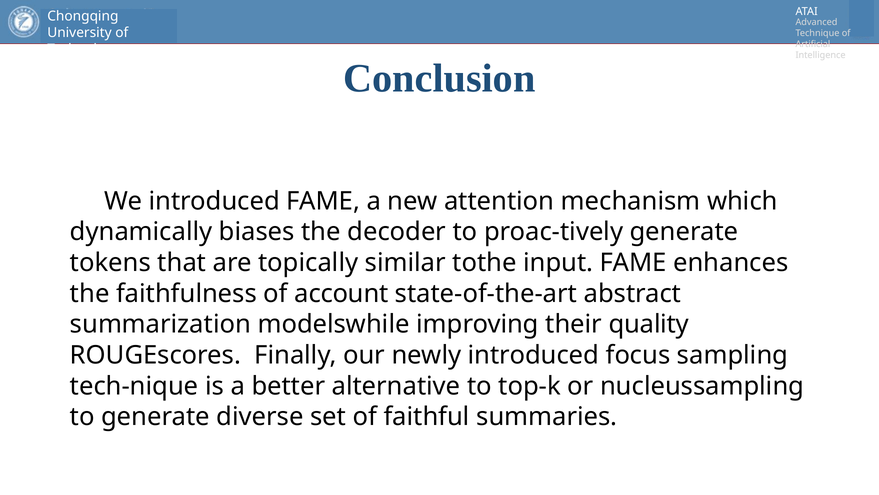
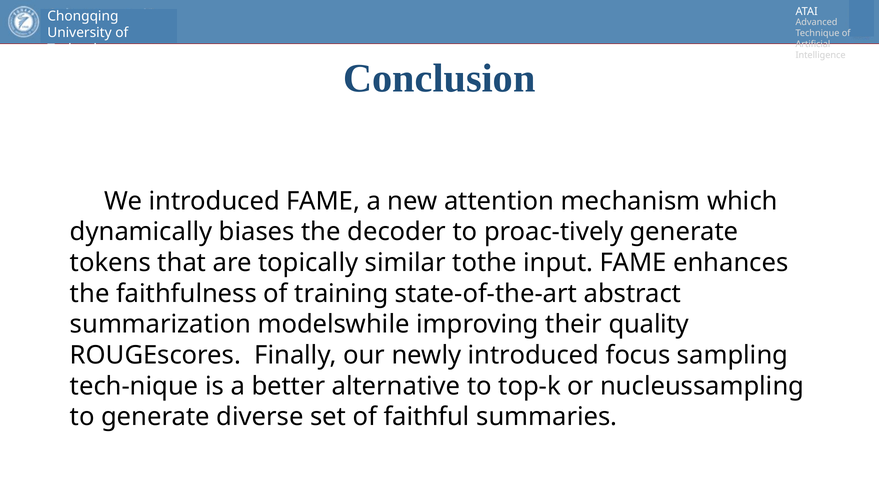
account: account -> training
